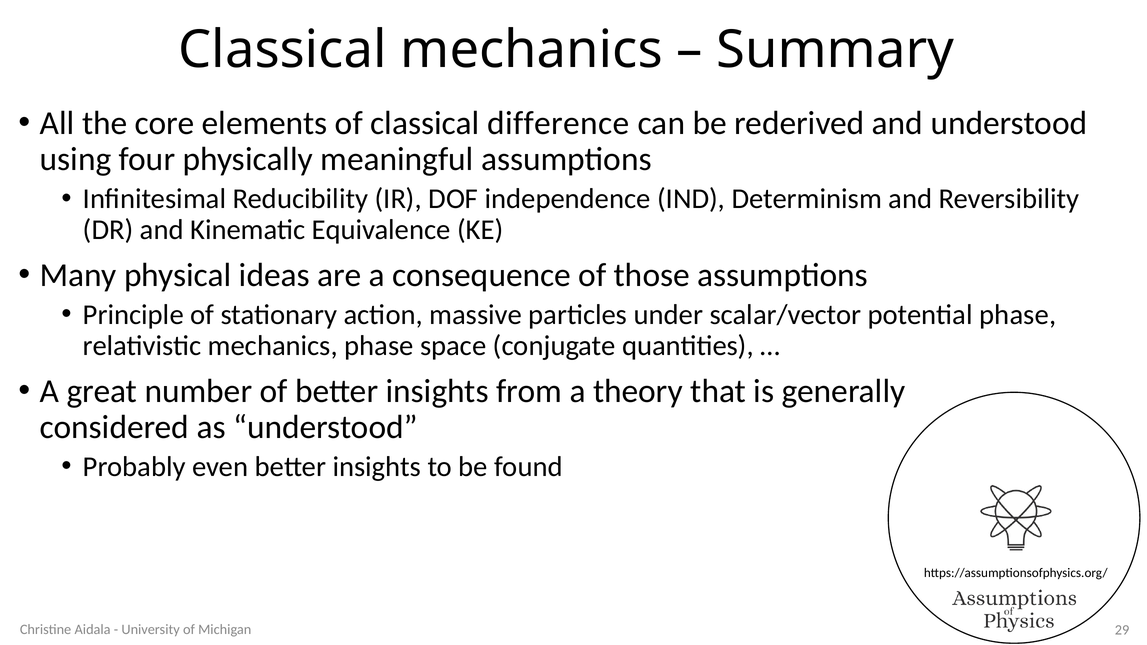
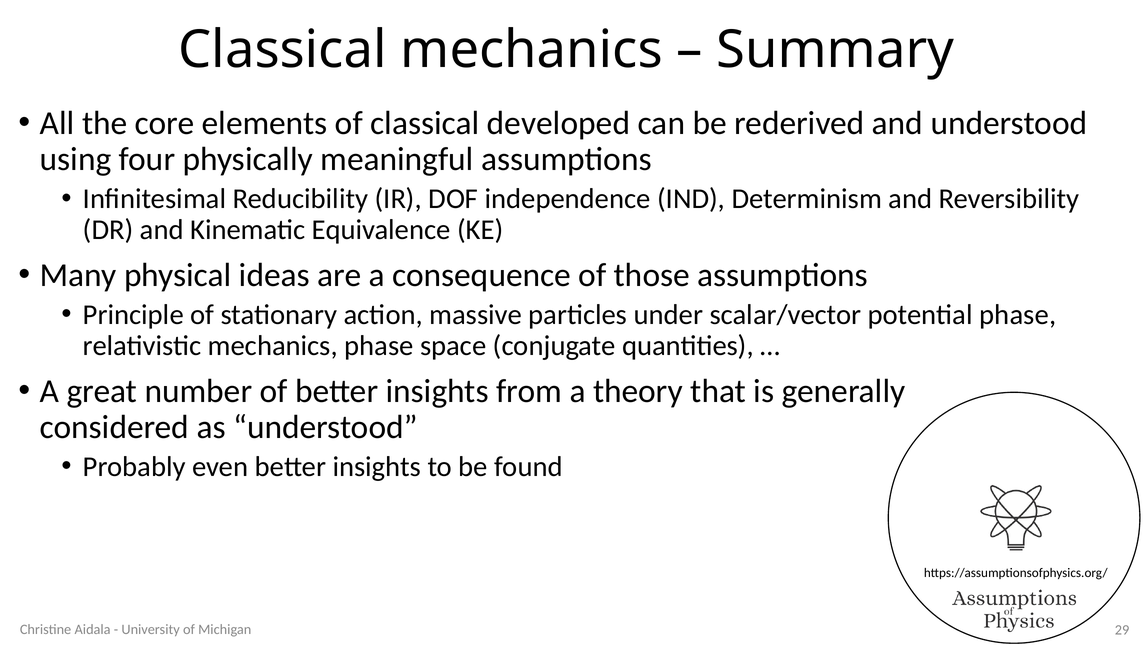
difference: difference -> developed
